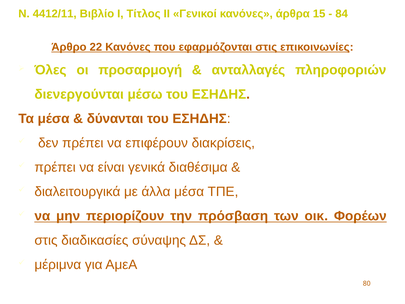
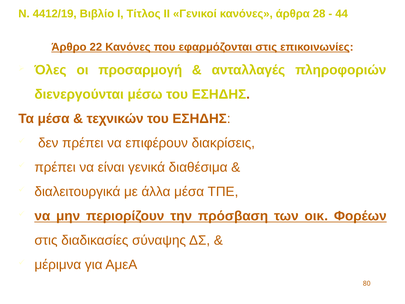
4412/11: 4412/11 -> 4412/19
15: 15 -> 28
84: 84 -> 44
δύνανται: δύνανται -> τεχνικών
